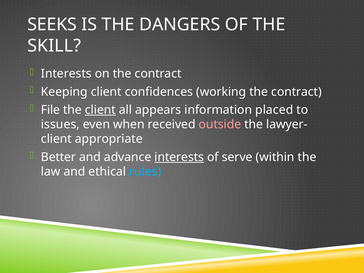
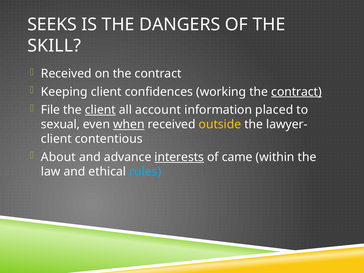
Interests at (66, 74): Interests -> Received
contract at (296, 92) underline: none -> present
appears: appears -> account
issues: issues -> sexual
when underline: none -> present
outside colour: pink -> yellow
appropriate: appropriate -> contentious
Better: Better -> About
serve: serve -> came
